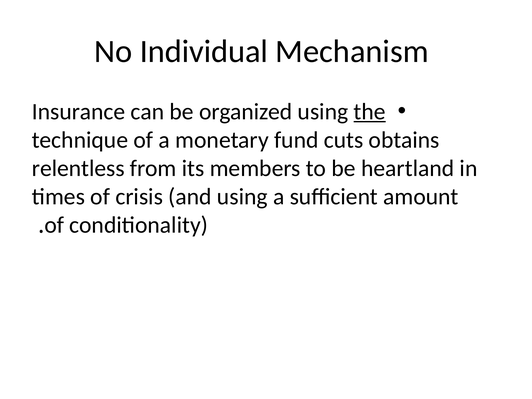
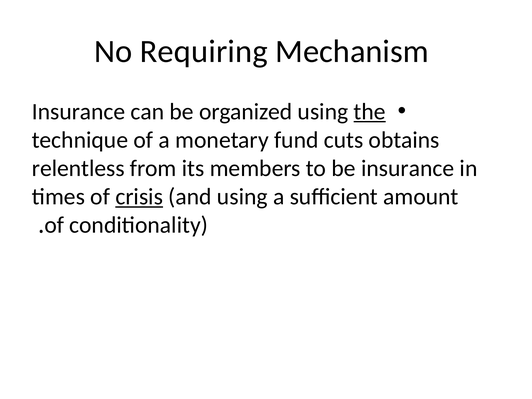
Individual: Individual -> Requiring
be heartland: heartland -> insurance
crisis underline: none -> present
